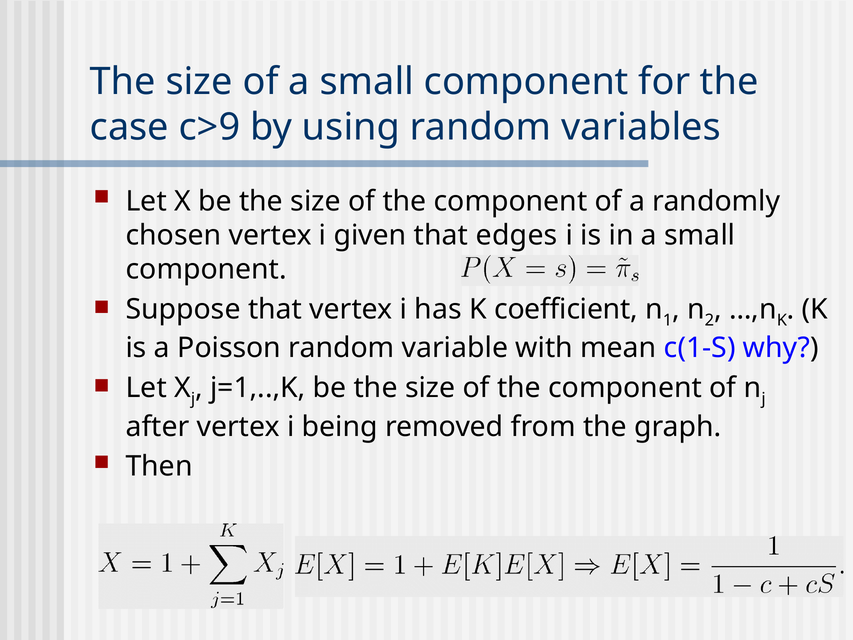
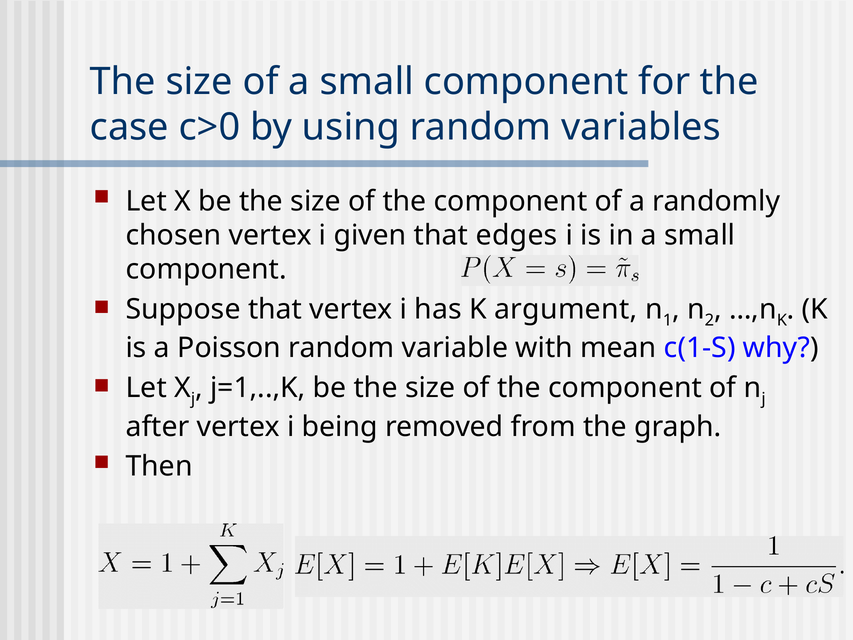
c>9: c>9 -> c>0
coefficient: coefficient -> argument
